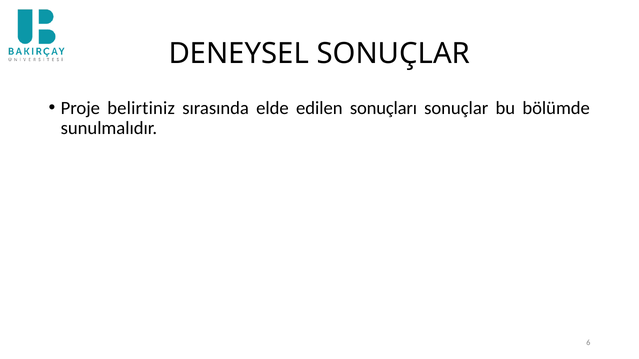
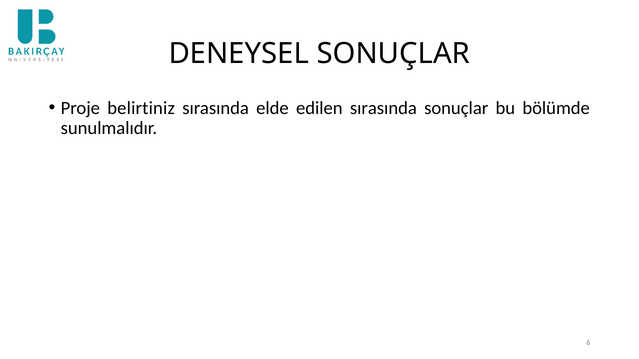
edilen sonuçları: sonuçları -> sırasında
